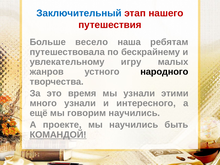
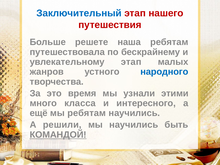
весело: весело -> решете
увлекательному игру: игру -> этап
народного colour: black -> blue
много узнали: узнали -> класса
мы говорим: говорим -> ребятам
проекте: проекте -> решили
